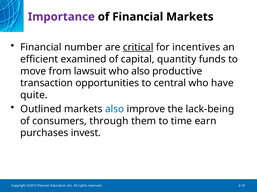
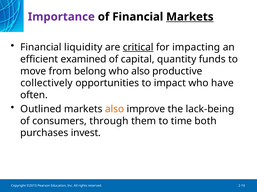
Markets at (190, 17) underline: none -> present
number: number -> liquidity
incentives: incentives -> impacting
lawsuit: lawsuit -> belong
transaction: transaction -> collectively
central: central -> impact
quite: quite -> often
also at (115, 109) colour: blue -> orange
earn: earn -> both
